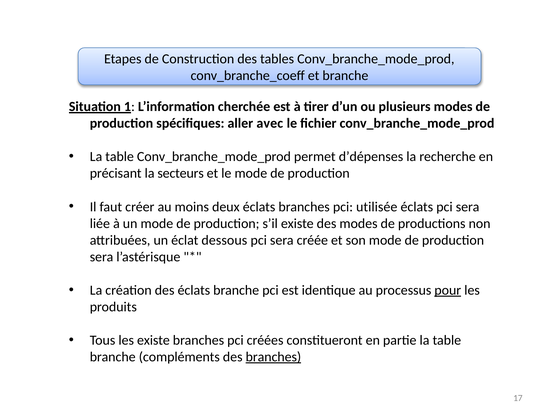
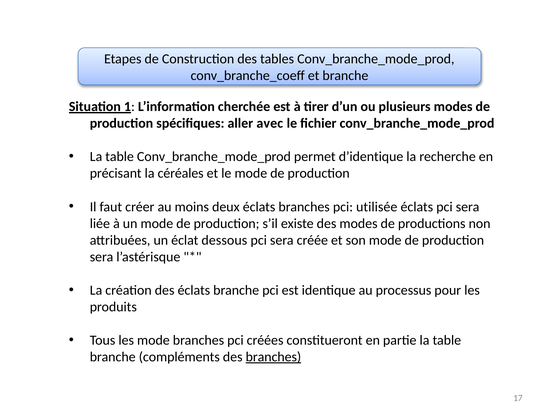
d’dépenses: d’dépenses -> d’identique
secteurs: secteurs -> céréales
pour underline: present -> none
les existe: existe -> mode
